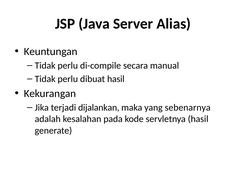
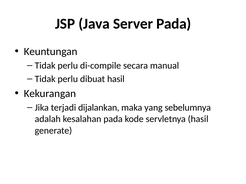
Server Alias: Alias -> Pada
sebenarnya: sebenarnya -> sebelumnya
